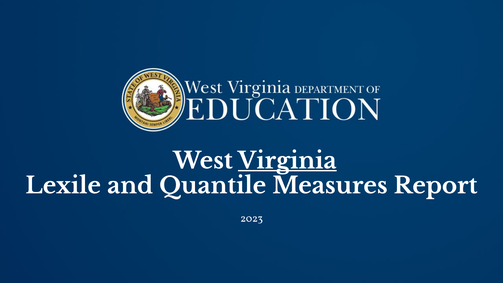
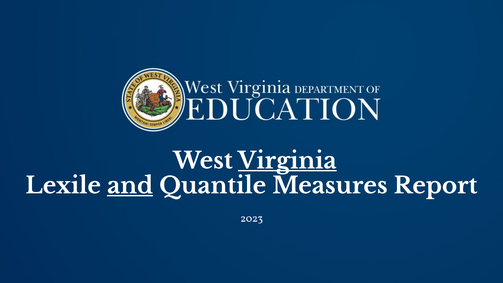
and underline: none -> present
